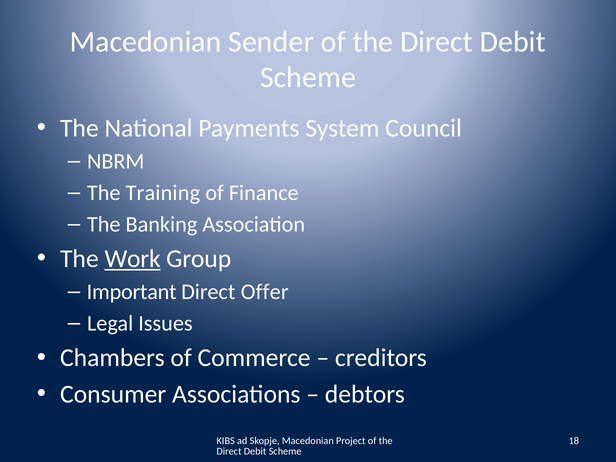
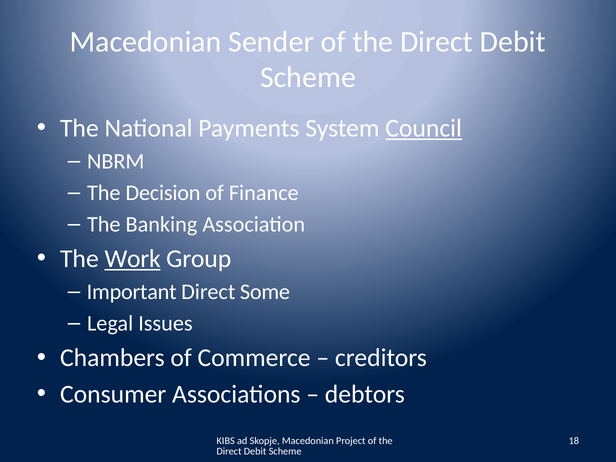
Council underline: none -> present
Training: Training -> Decision
Offer: Offer -> Some
